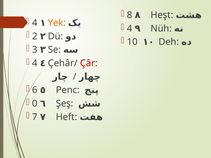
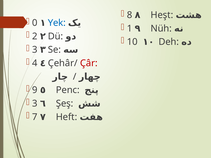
4 at (35, 23): 4 -> 0
Yek colour: orange -> blue
4 at (130, 28): 4 -> 1
6: 6 -> 9
0 at (35, 104): 0 -> 3
